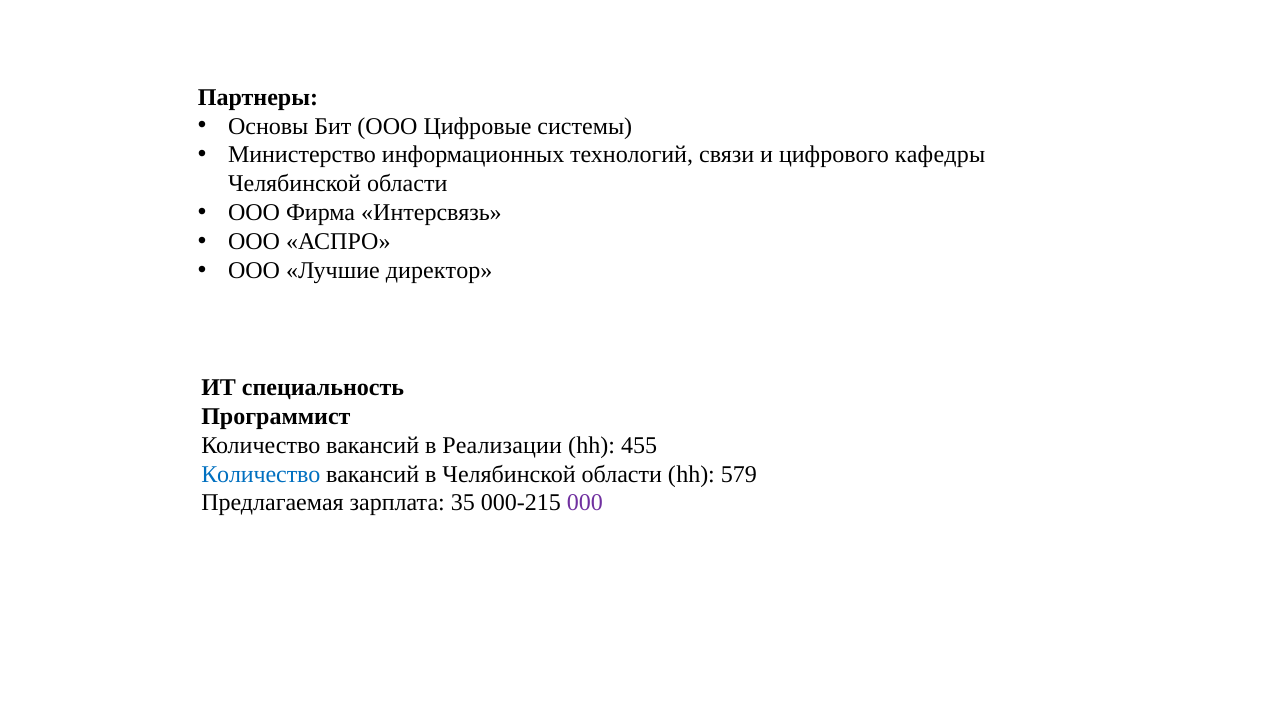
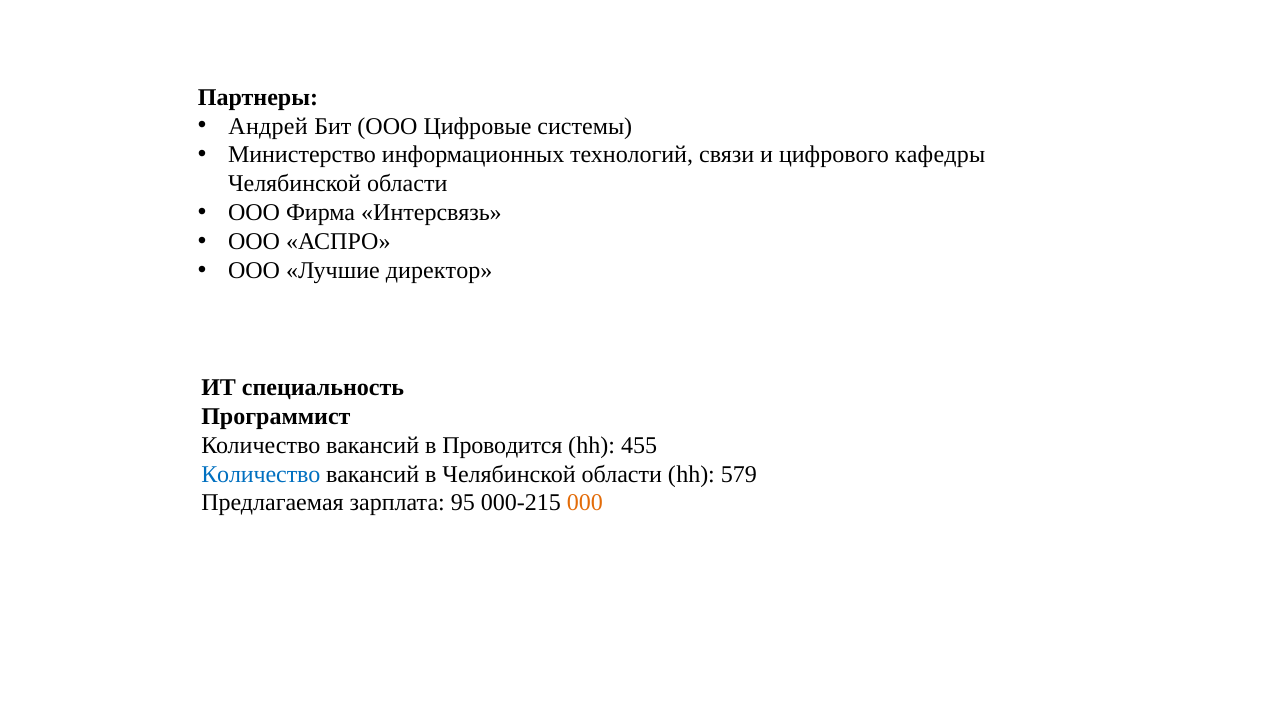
Основы: Основы -> Андрей
Реализации: Реализации -> Проводится
35: 35 -> 95
000 colour: purple -> orange
